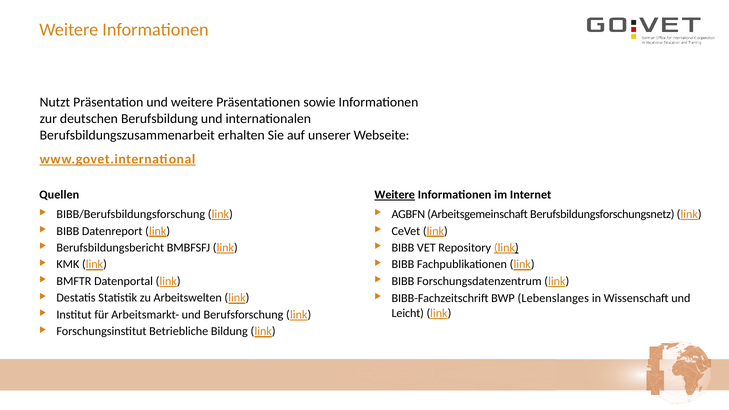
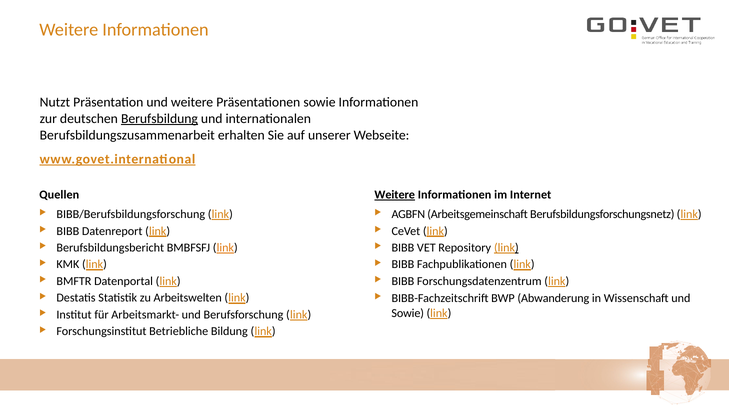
Berufsbildung underline: none -> present
Lebenslanges: Lebenslanges -> Abwanderung
Leicht at (408, 313): Leicht -> Sowie
